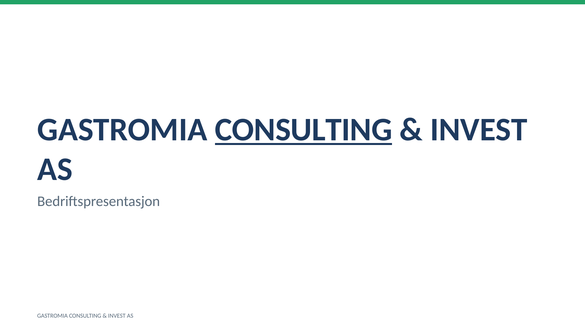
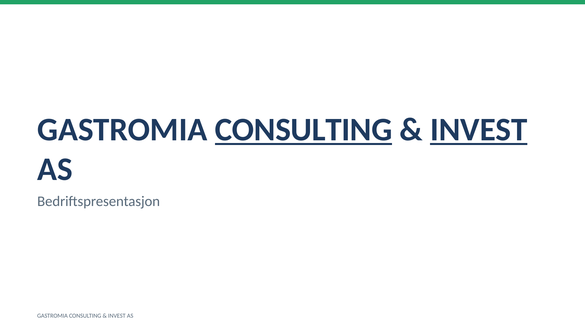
INVEST at (479, 130) underline: none -> present
